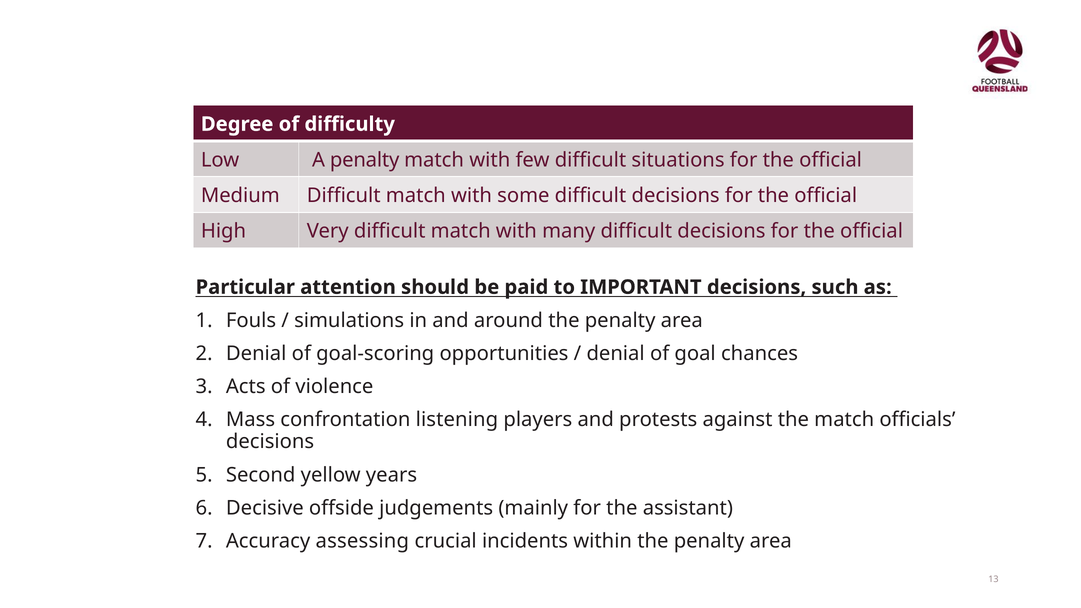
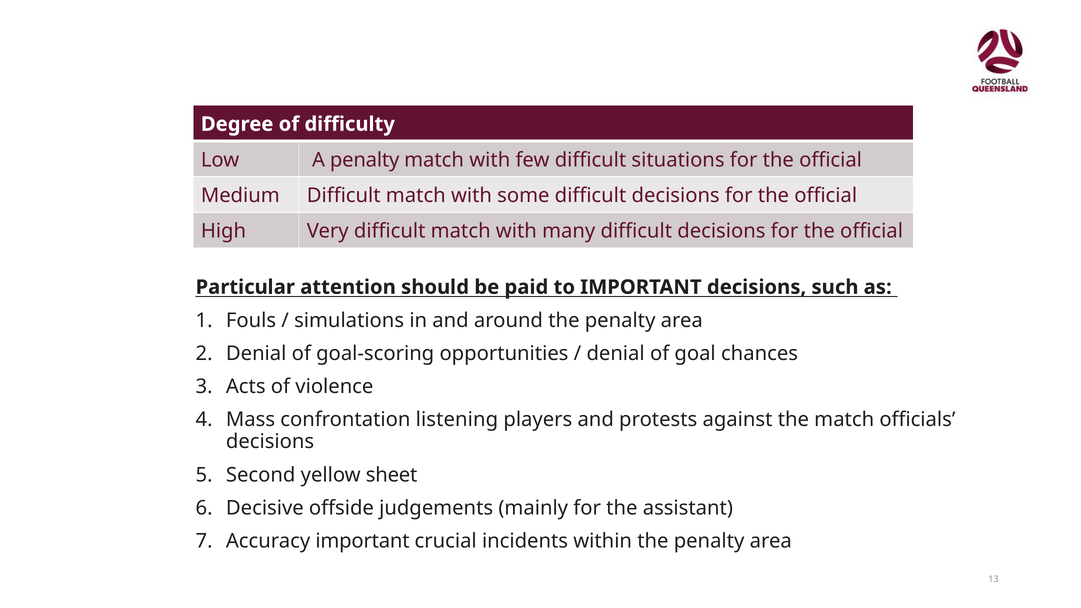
years: years -> sheet
Accuracy assessing: assessing -> important
